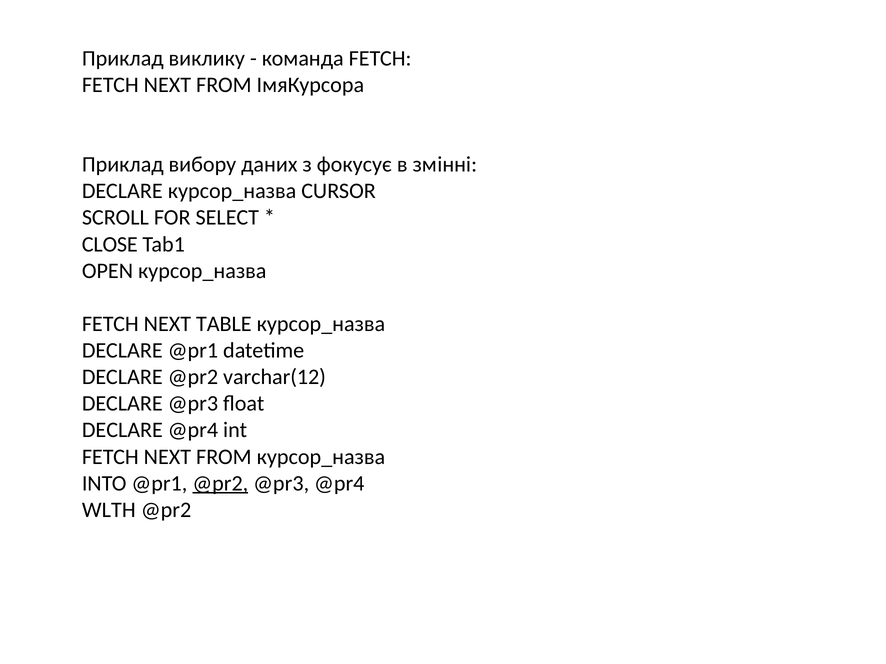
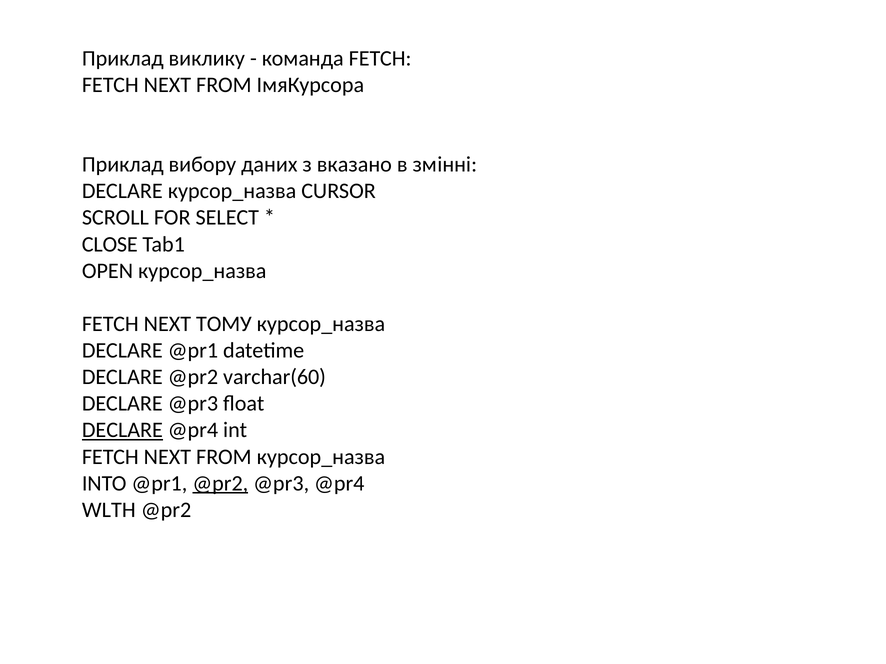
фокусує: фокусує -> вказано
TABLE: TABLE -> ТОМУ
varchar(12: varchar(12 -> varchar(60
DECLARE at (122, 430) underline: none -> present
